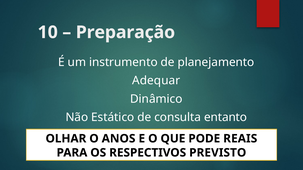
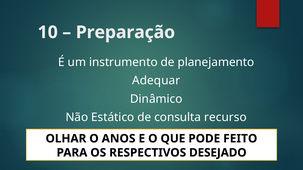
entanto: entanto -> recurso
REAIS: REAIS -> FEITO
PREVISTO: PREVISTO -> DESEJADO
